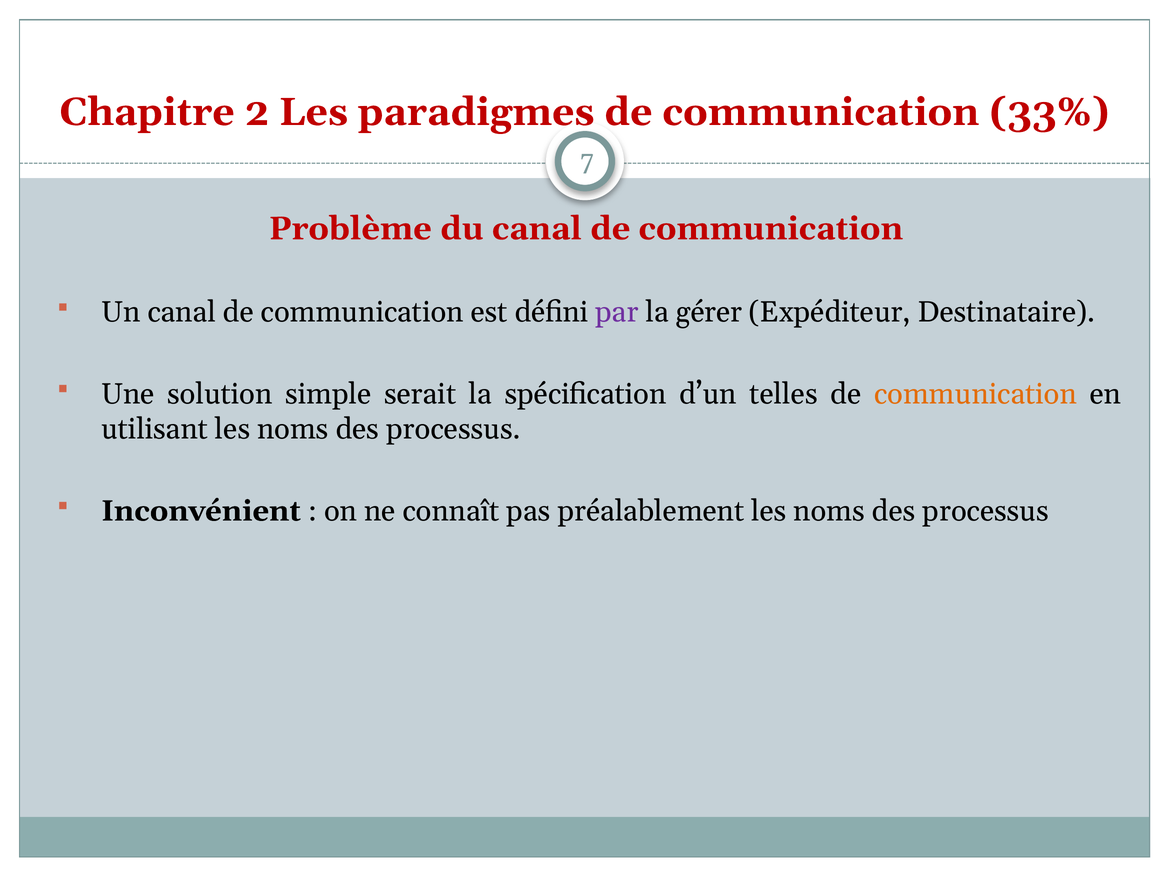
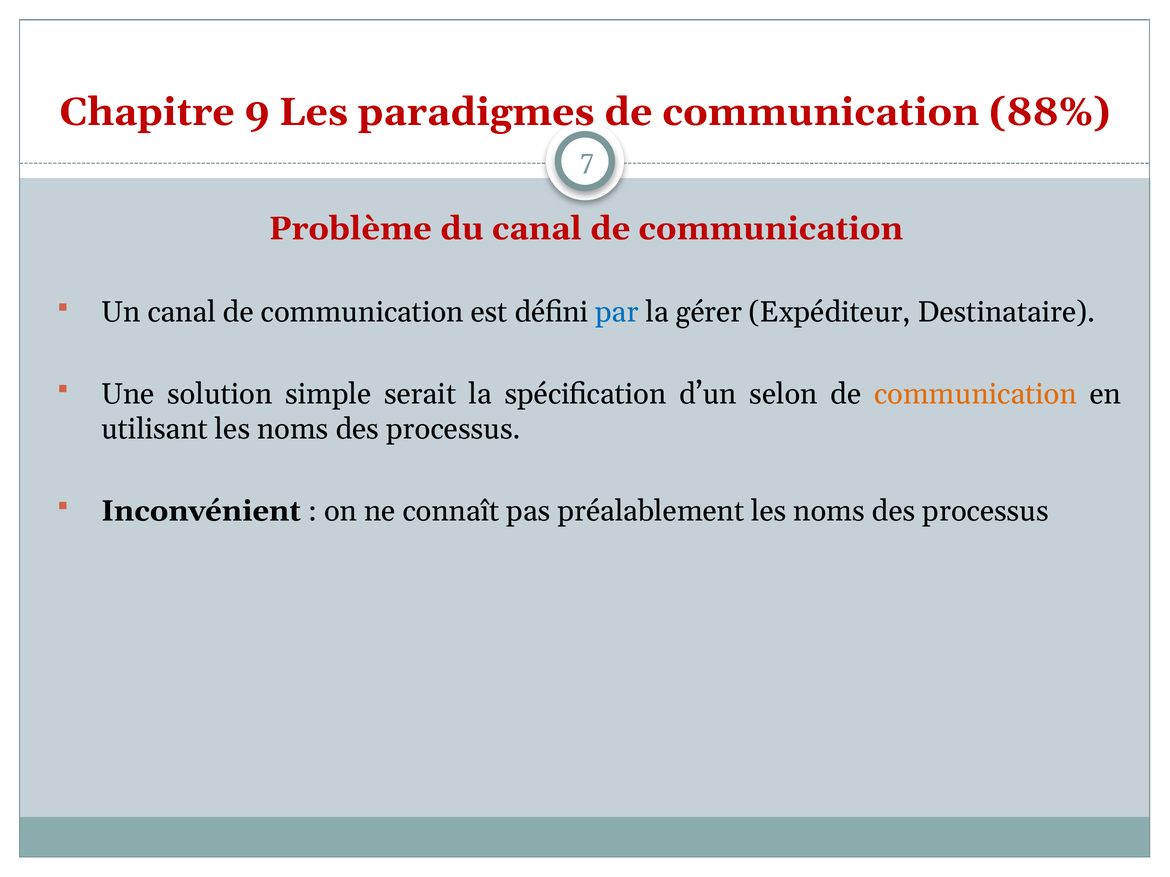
2: 2 -> 9
33%: 33% -> 88%
par colour: purple -> blue
telles: telles -> selon
